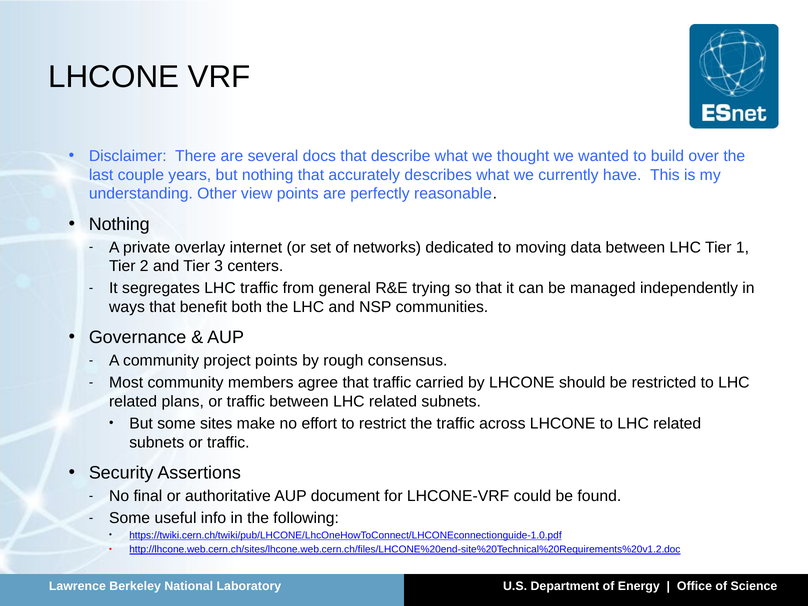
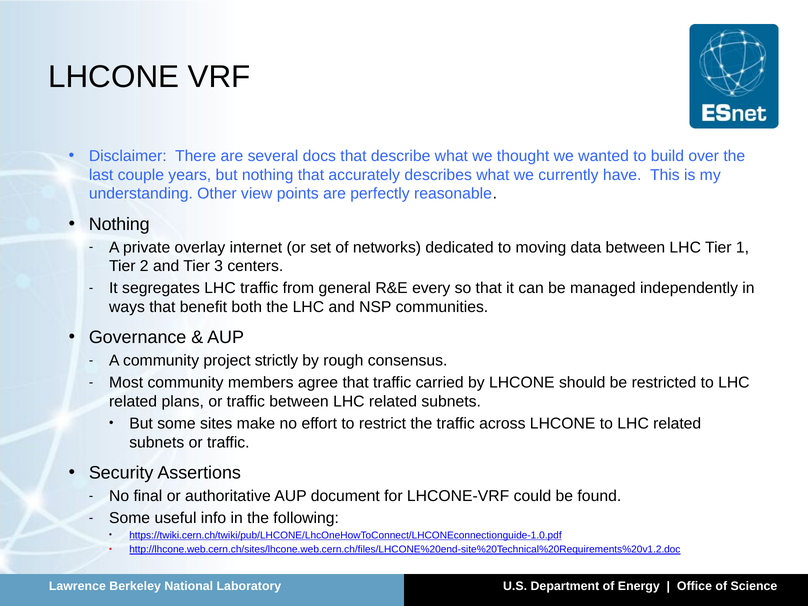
trying: trying -> every
project points: points -> strictly
